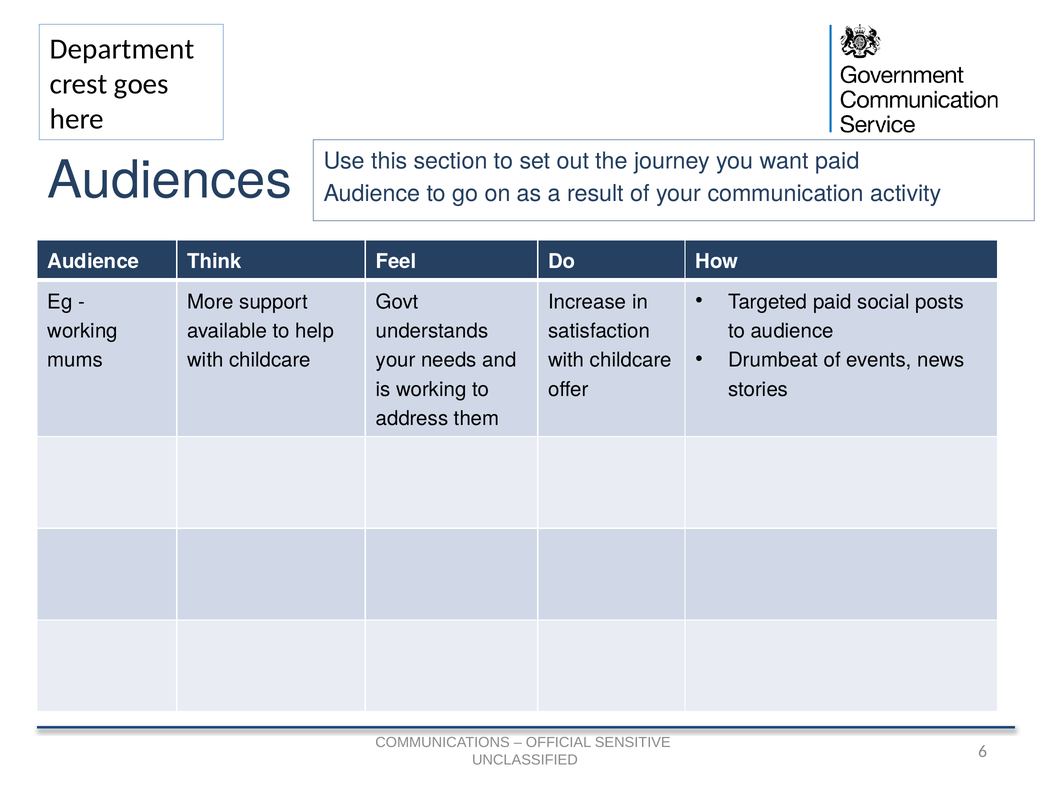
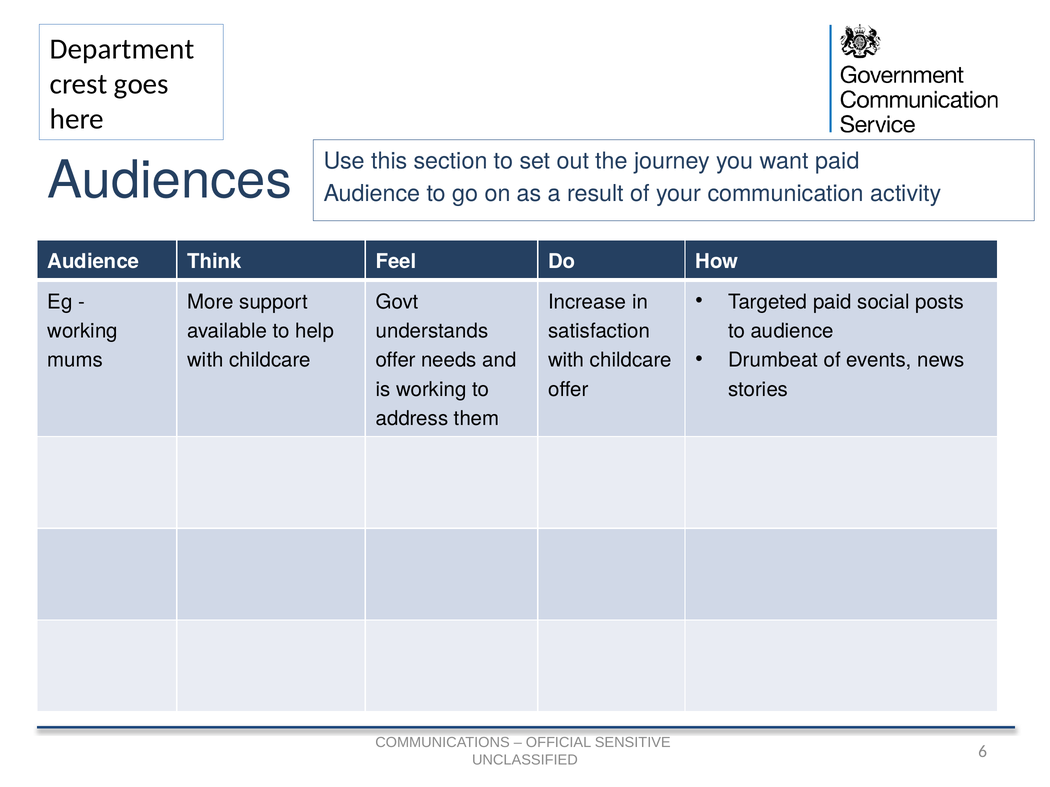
your at (396, 360): your -> offer
